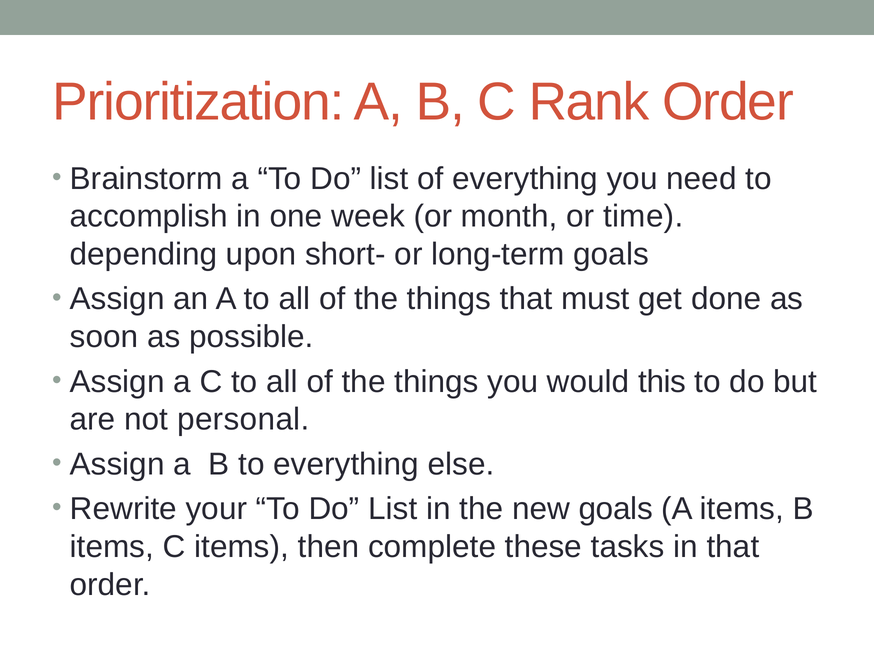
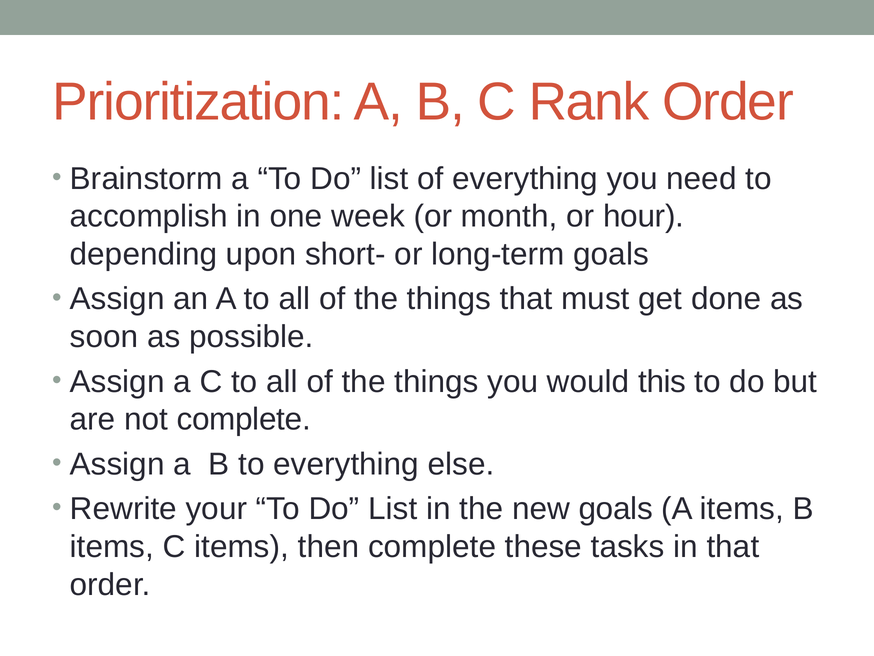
time: time -> hour
not personal: personal -> complete
